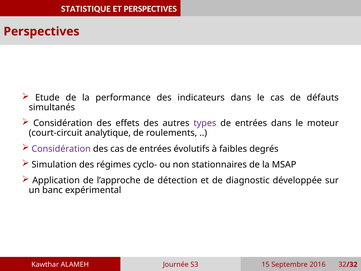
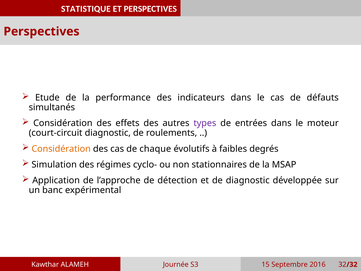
court-circuit analytique: analytique -> diagnostic
Considération at (61, 149) colour: purple -> orange
cas de entrées: entrées -> chaque
